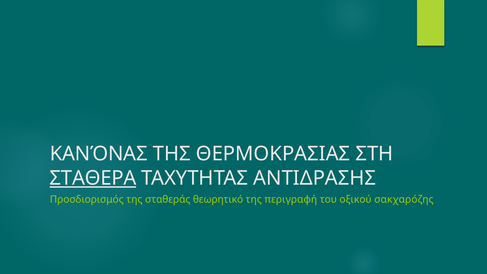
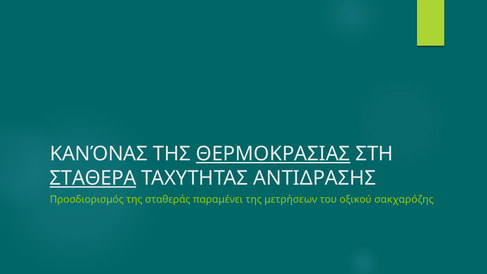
ΘΕΡΜΟΚΡΑΣΙΑΣ underline: none -> present
θεωρητικό: θεωρητικό -> παραμένει
περιγραφή: περιγραφή -> μετρήσεων
